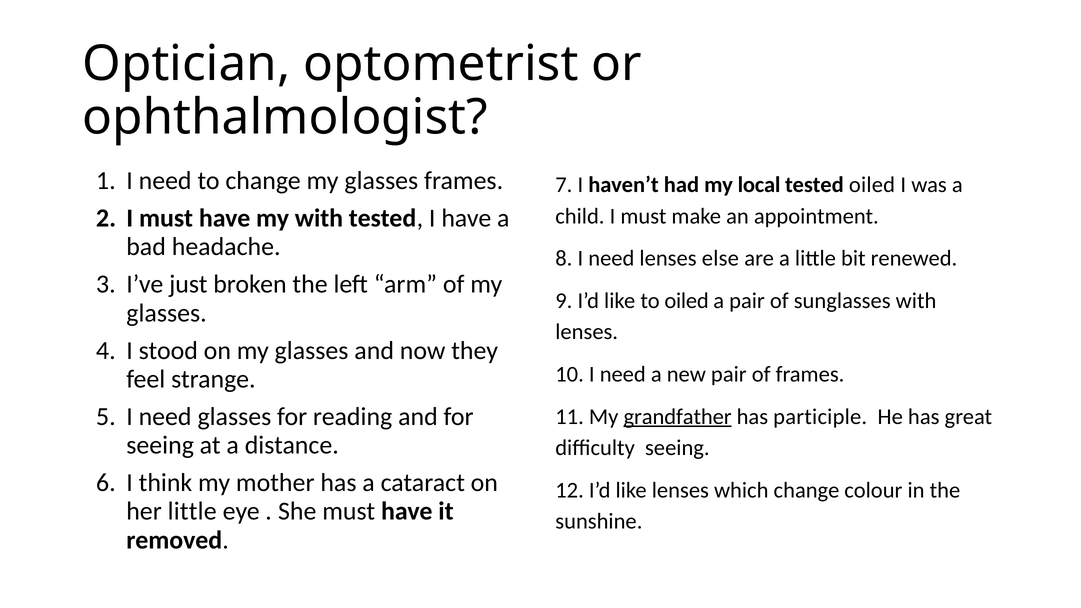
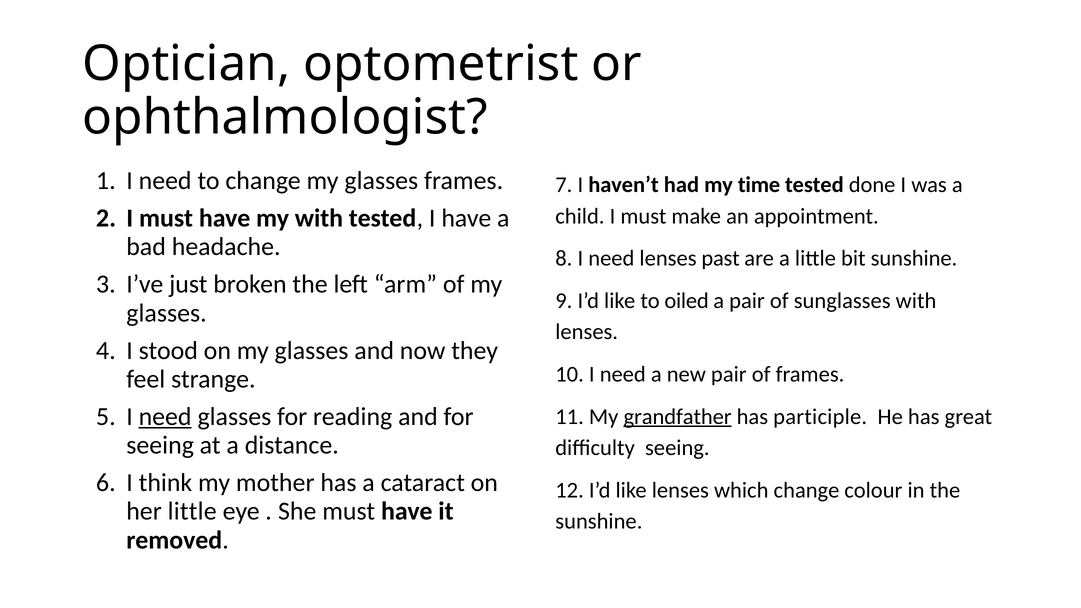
local: local -> time
tested oiled: oiled -> done
else: else -> past
bit renewed: renewed -> sunshine
need at (165, 417) underline: none -> present
